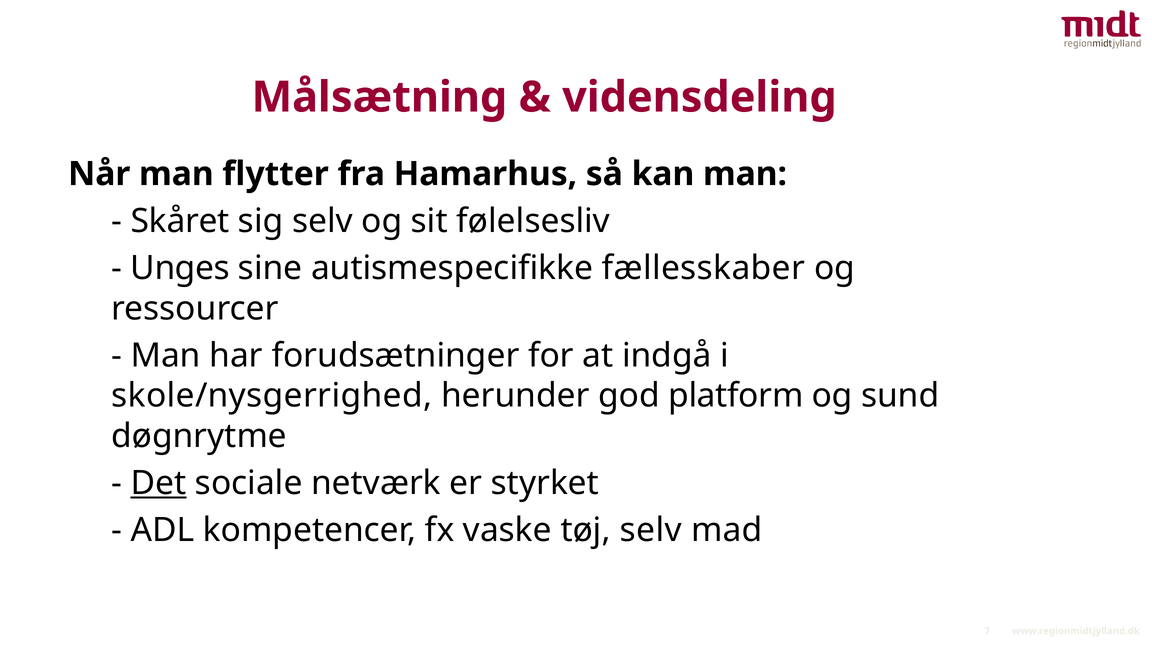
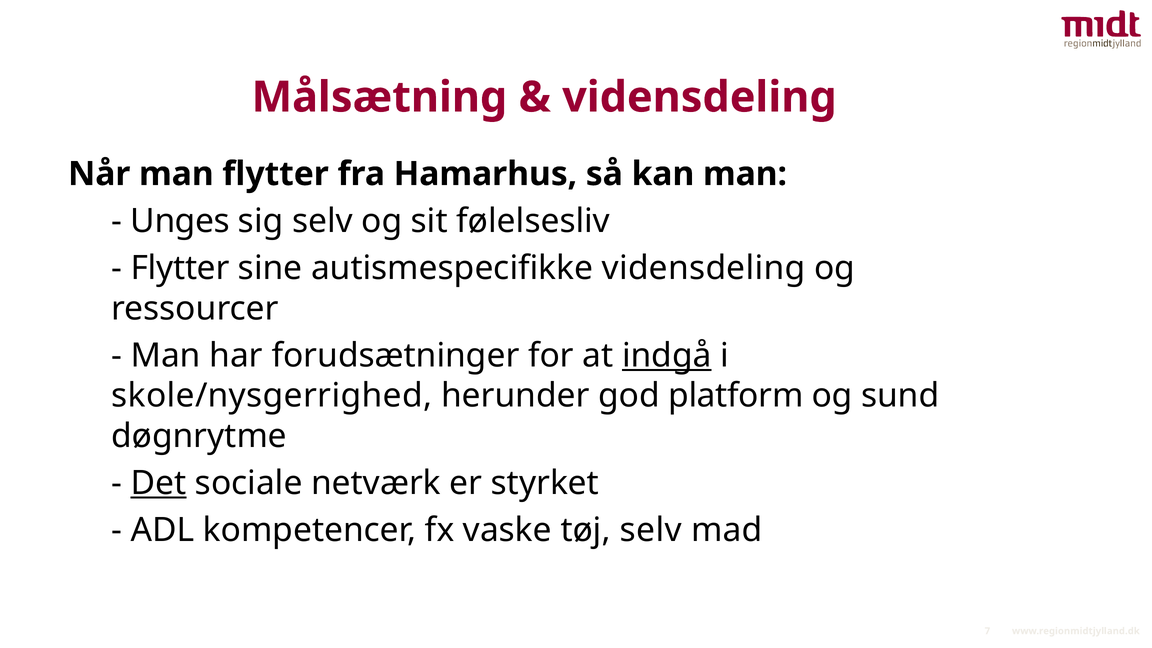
Skåret: Skåret -> Unges
Unges at (180, 268): Unges -> Flytter
autismespecifikke fællesskaber: fællesskaber -> vidensdeling
indgå underline: none -> present
